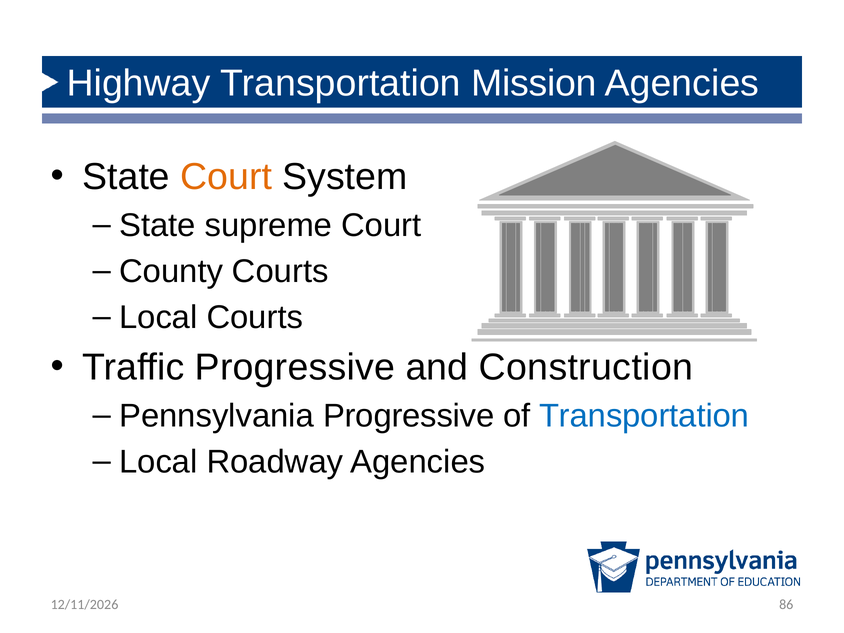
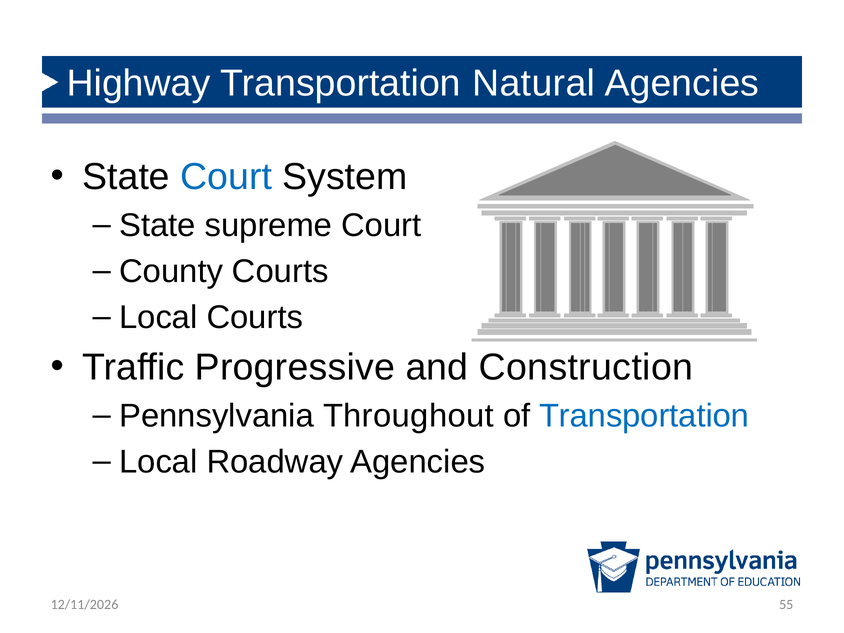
Mission: Mission -> Natural
Court at (226, 177) colour: orange -> blue
Pennsylvania Progressive: Progressive -> Throughout
86: 86 -> 55
